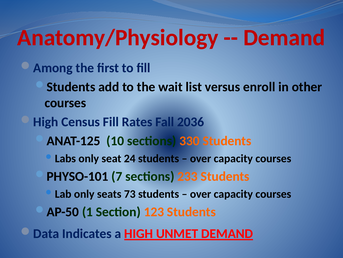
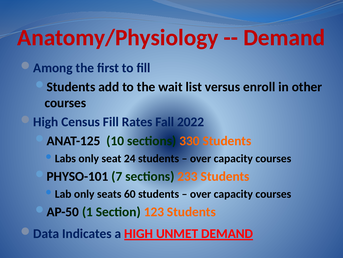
2036: 2036 -> 2022
73: 73 -> 60
